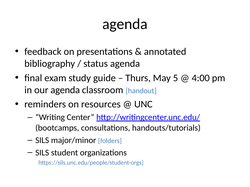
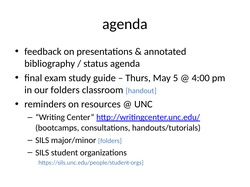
our agenda: agenda -> folders
